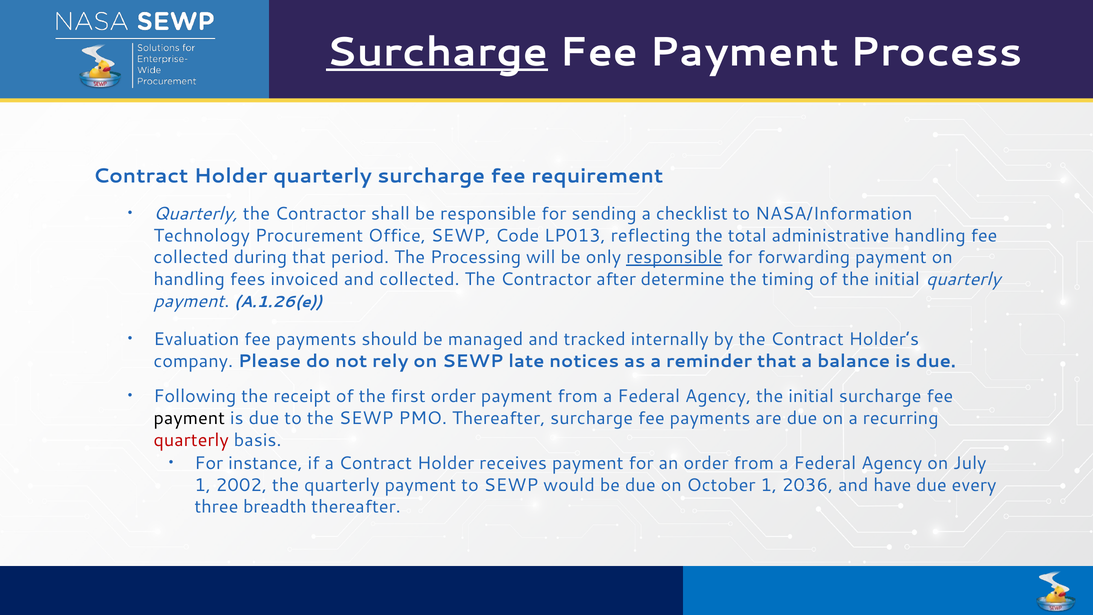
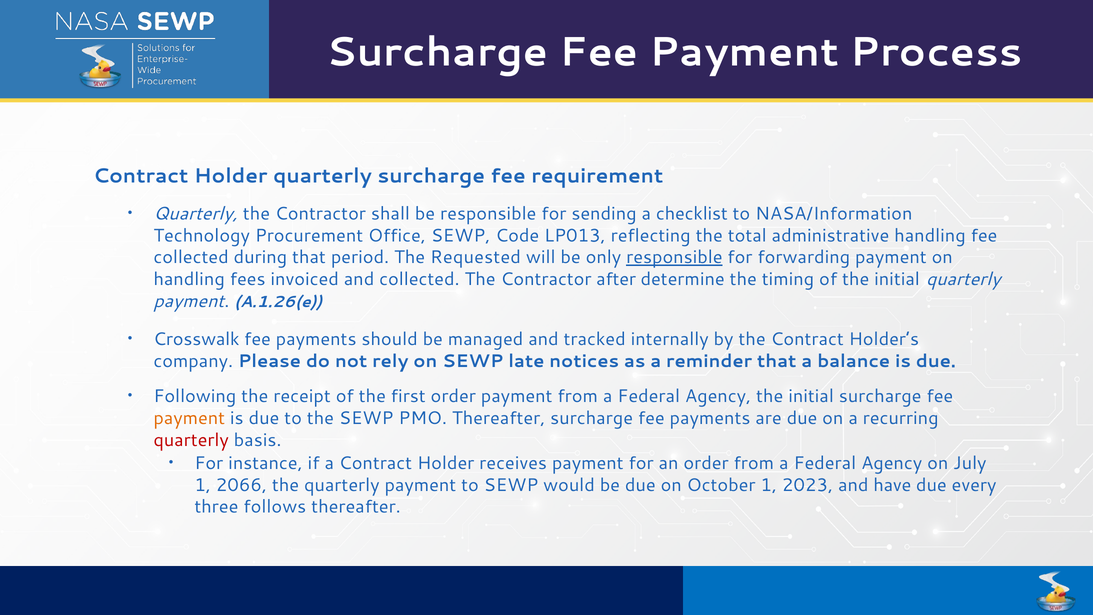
Surcharge at (437, 52) underline: present -> none
Processing: Processing -> Requested
Evaluation: Evaluation -> Crosswalk
payment at (189, 418) colour: black -> orange
2002: 2002 -> 2066
2036: 2036 -> 2023
breadth: breadth -> follows
